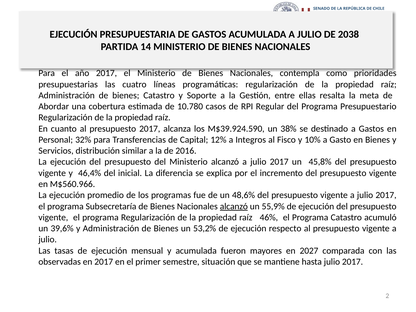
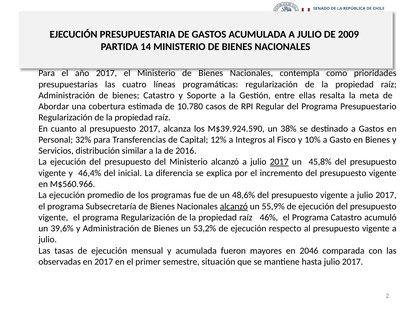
2038: 2038 -> 2009
2017 at (279, 162) underline: none -> present
2027: 2027 -> 2046
